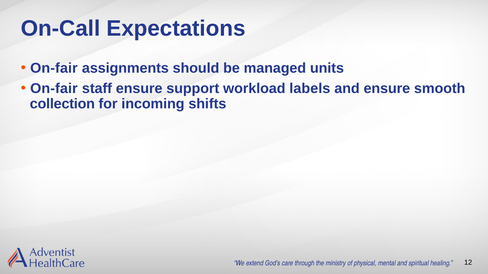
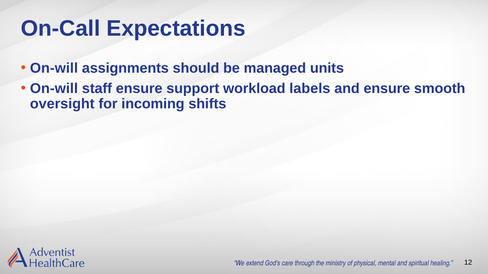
On-fair at (54, 68): On-fair -> On-will
On-fair at (54, 89): On-fair -> On-will
collection: collection -> oversight
